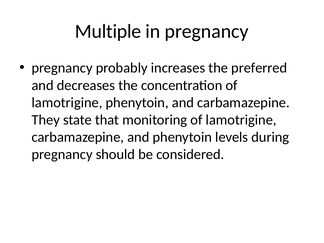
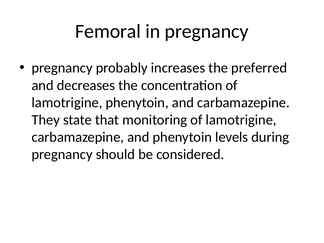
Multiple: Multiple -> Femoral
